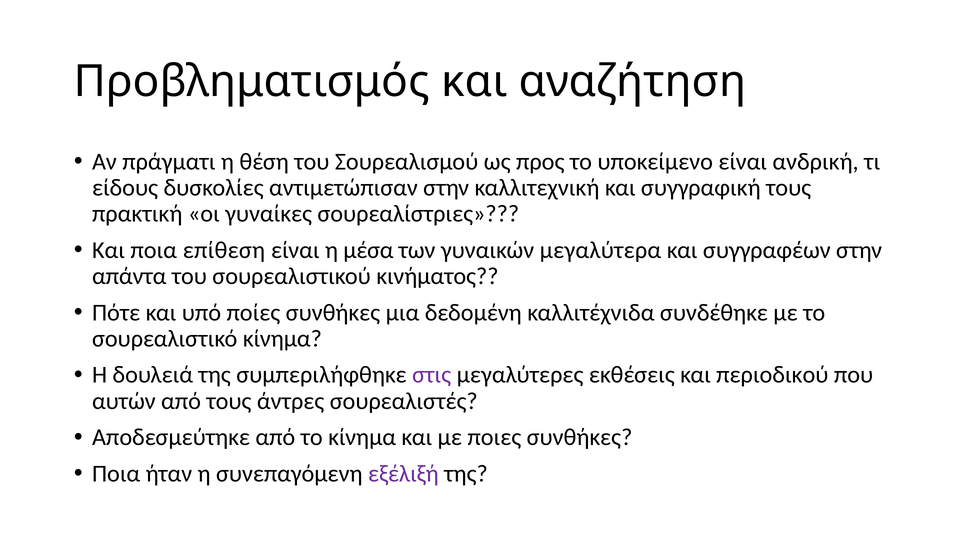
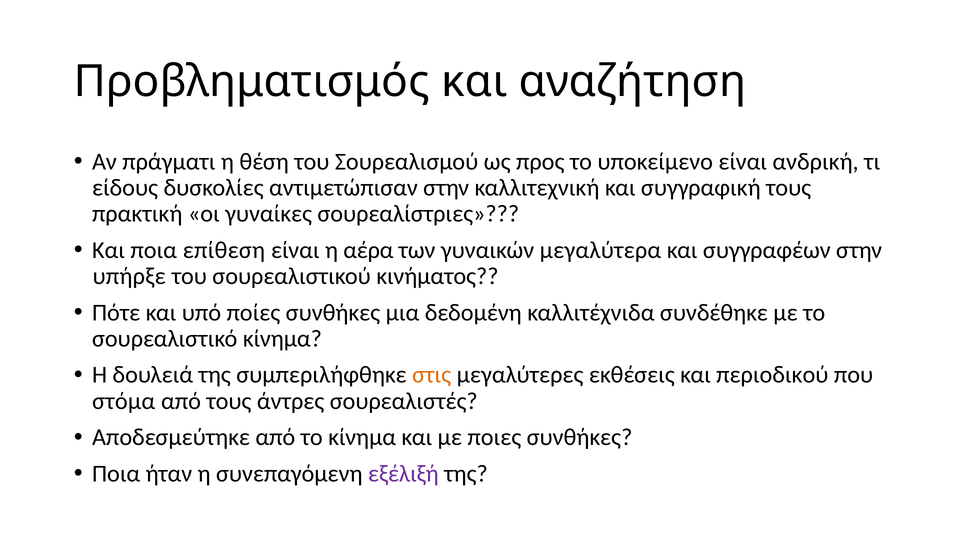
μέσα: μέσα -> αέρα
απάντα: απάντα -> υπήρξε
στις colour: purple -> orange
αυτών: αυτών -> στόμα
